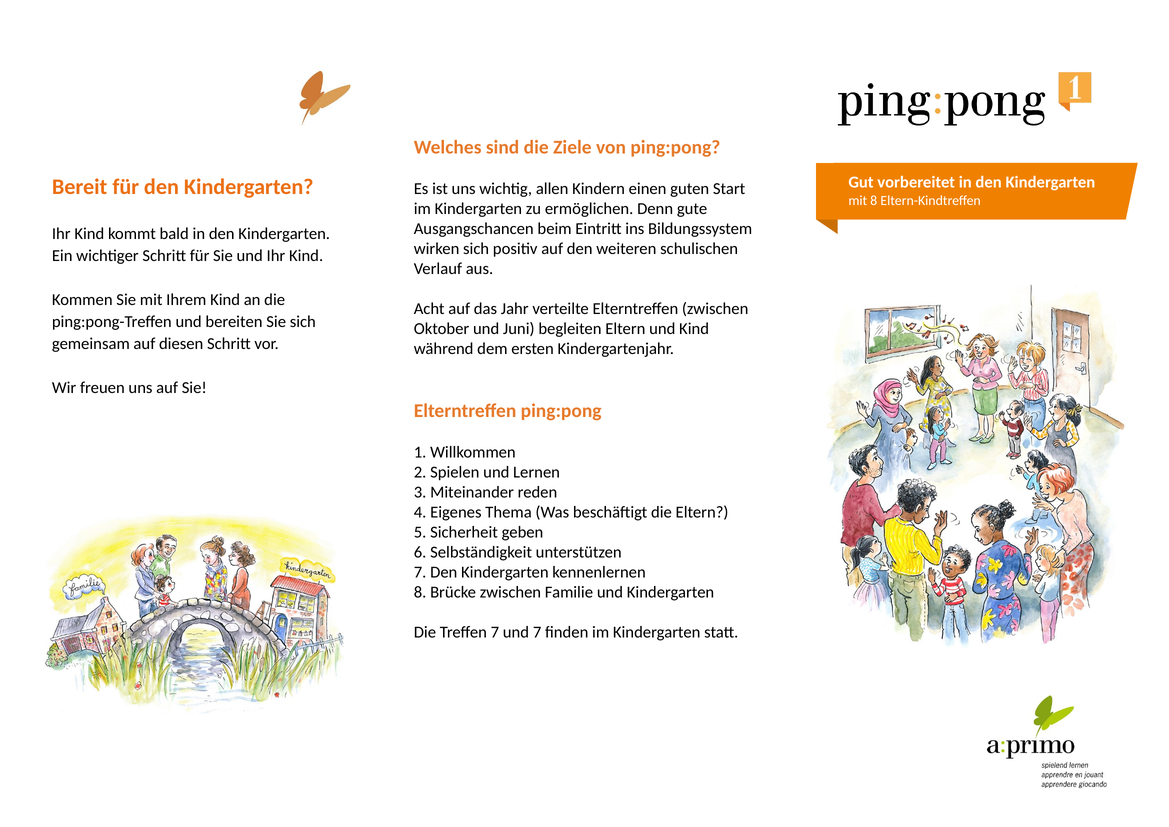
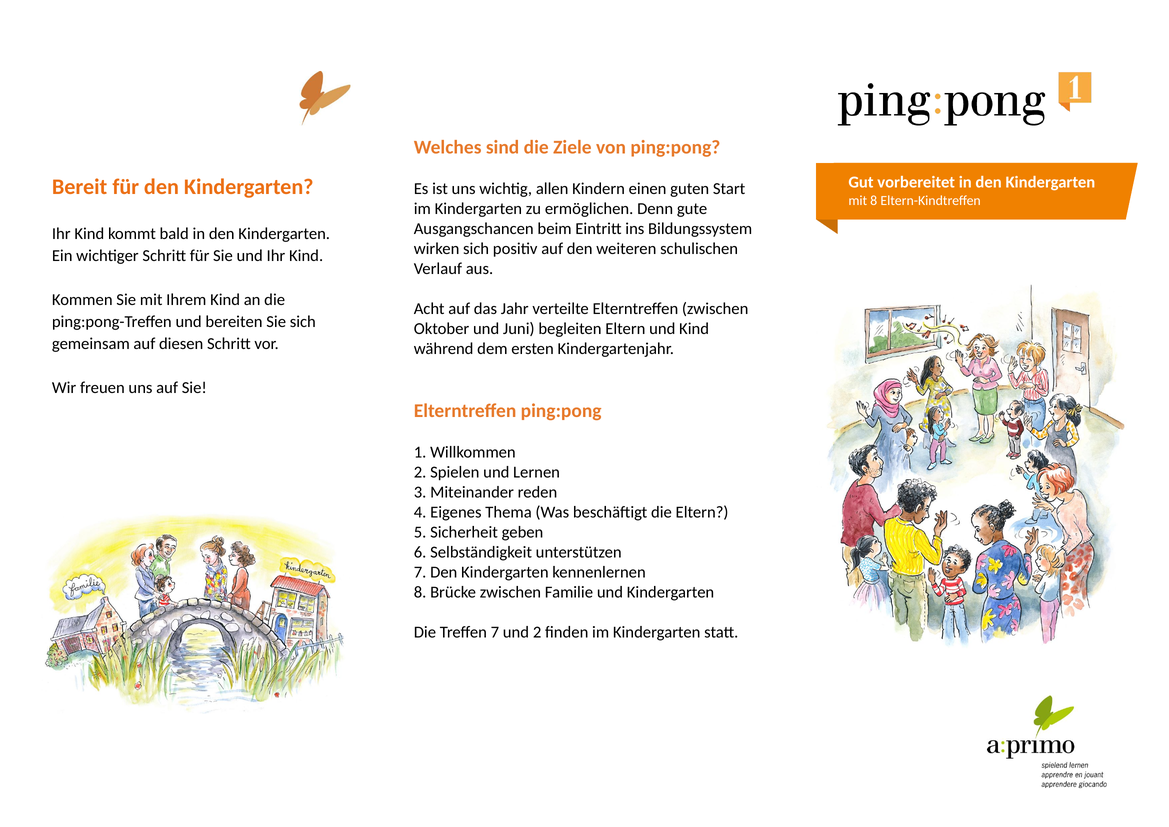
und 7: 7 -> 2
